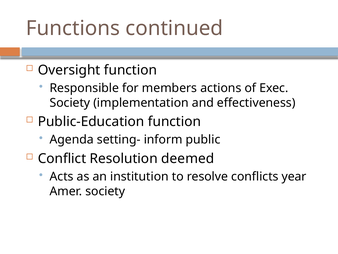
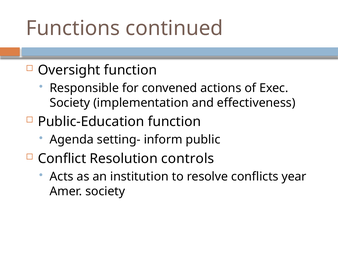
members: members -> convened
deemed: deemed -> controls
